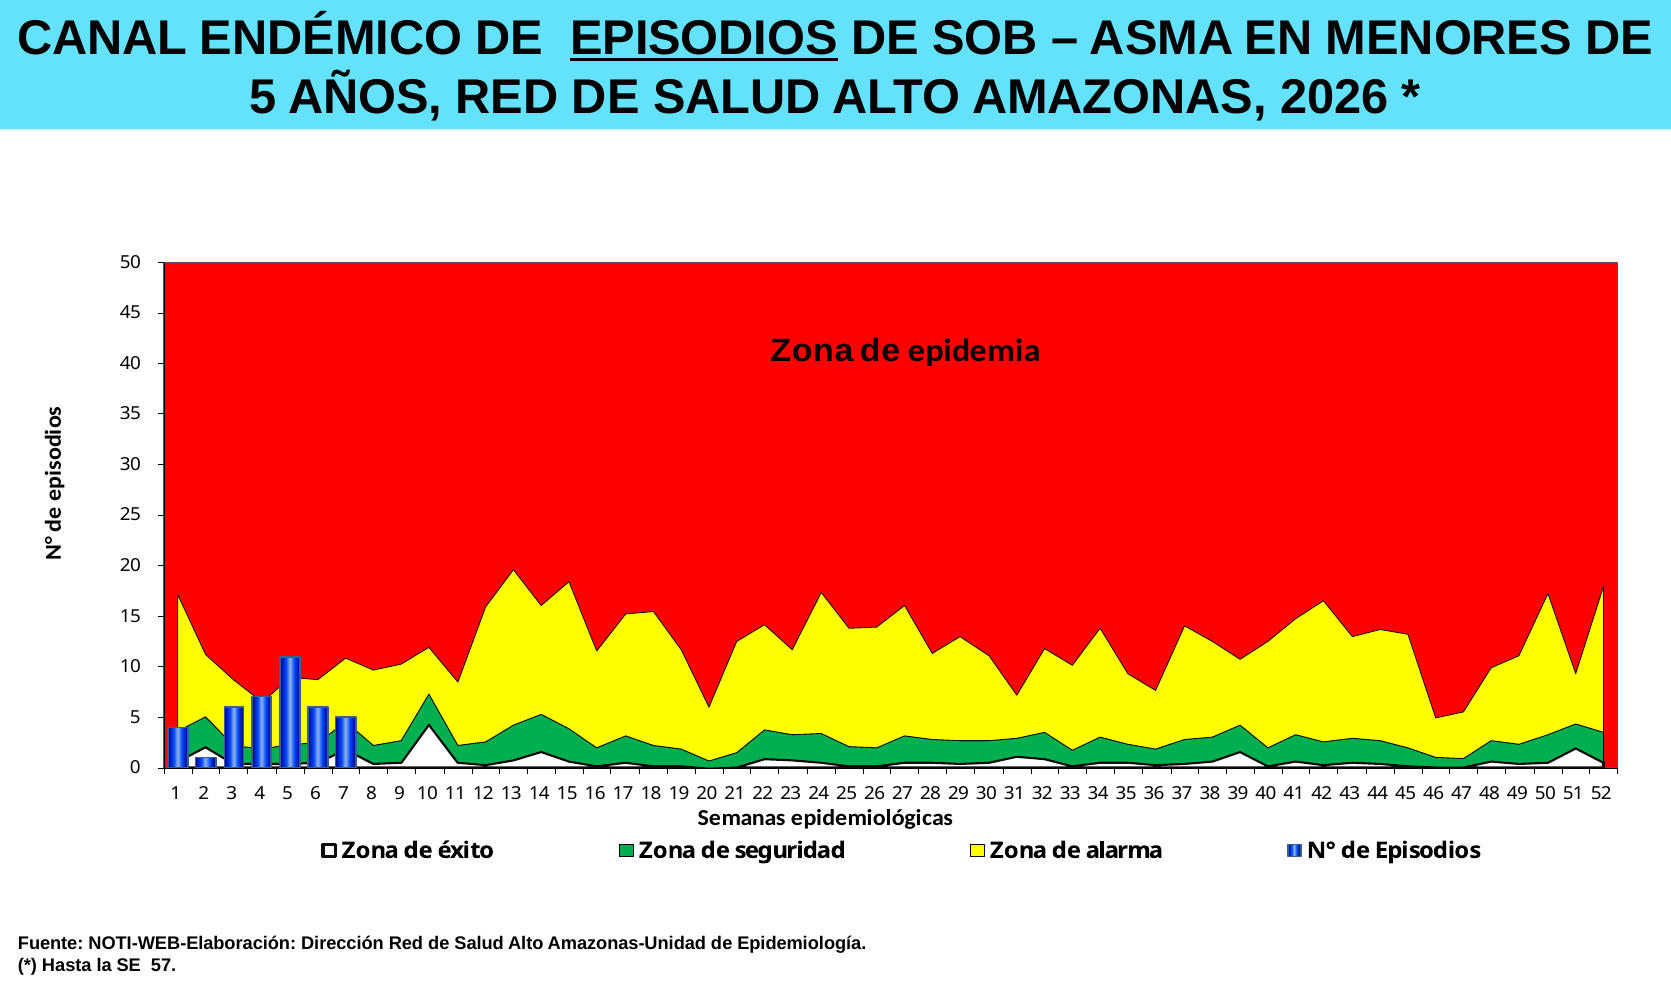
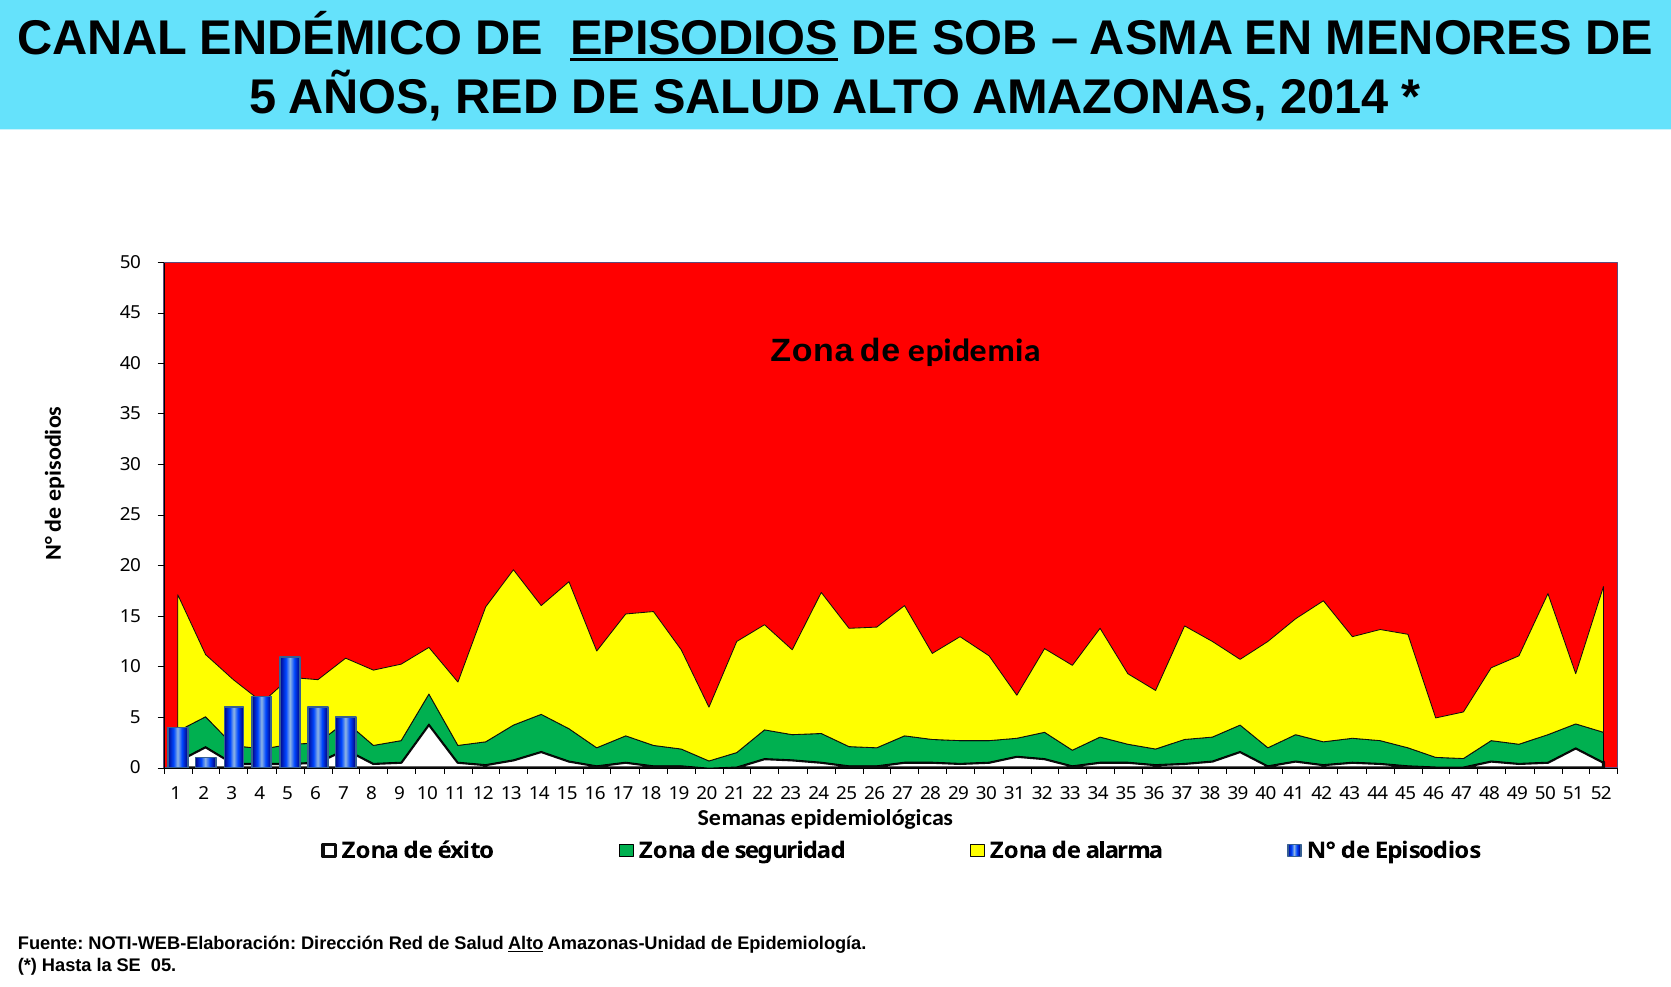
2026: 2026 -> 2014
Alto at (526, 944) underline: none -> present
57: 57 -> 05
